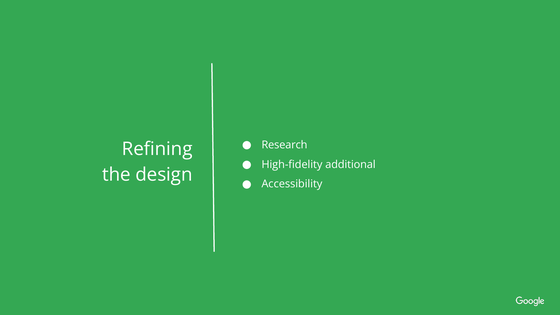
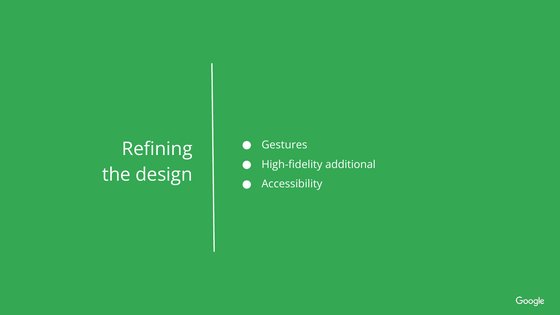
Research: Research -> Gestures
